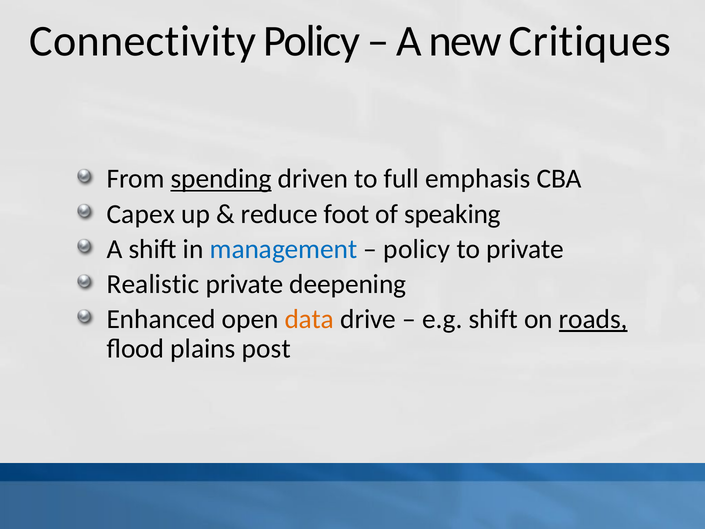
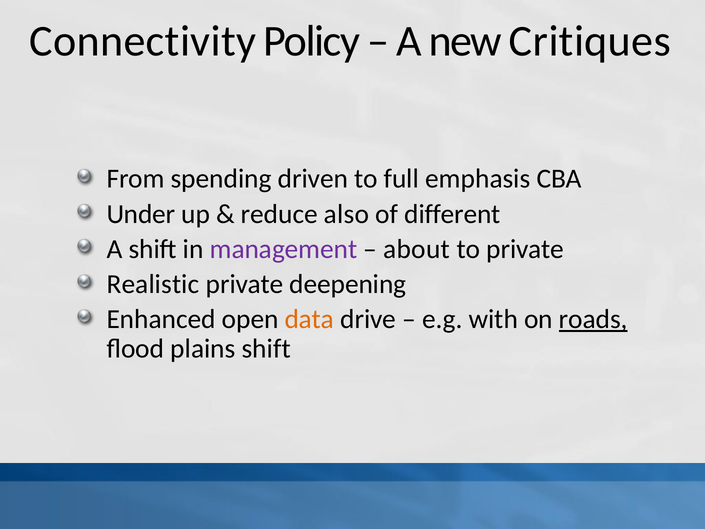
spending underline: present -> none
Capex: Capex -> Under
foot: foot -> also
speaking: speaking -> different
management colour: blue -> purple
policy at (417, 249): policy -> about
e.g shift: shift -> with
plains post: post -> shift
